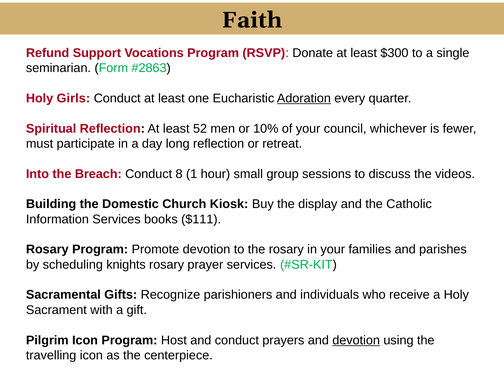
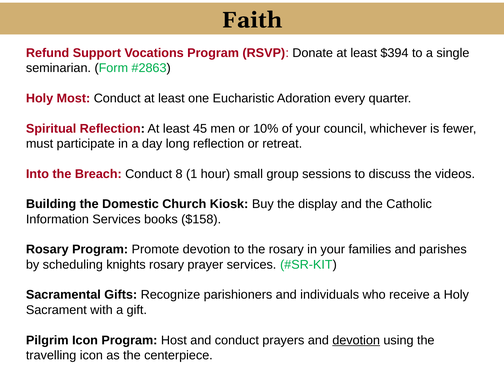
$300: $300 -> $394
Girls: Girls -> Most
Adoration underline: present -> none
52: 52 -> 45
$111: $111 -> $158
